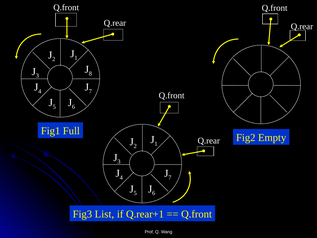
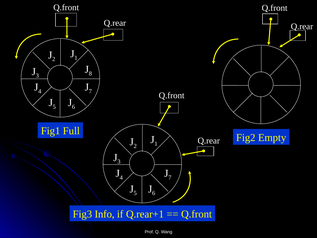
List: List -> Info
